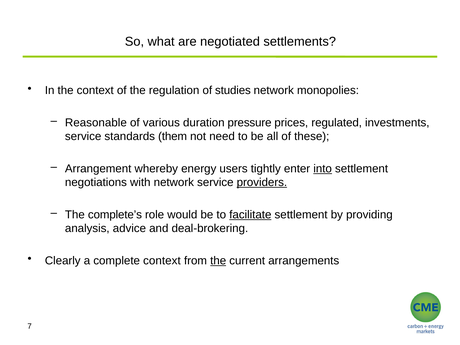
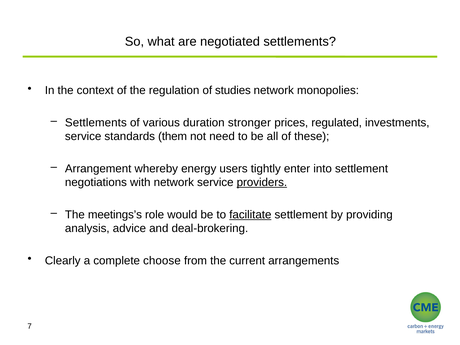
Reasonable at (96, 123): Reasonable -> Settlements
pressure: pressure -> stronger
into underline: present -> none
complete’s: complete’s -> meetings’s
complete context: context -> choose
the at (218, 261) underline: present -> none
